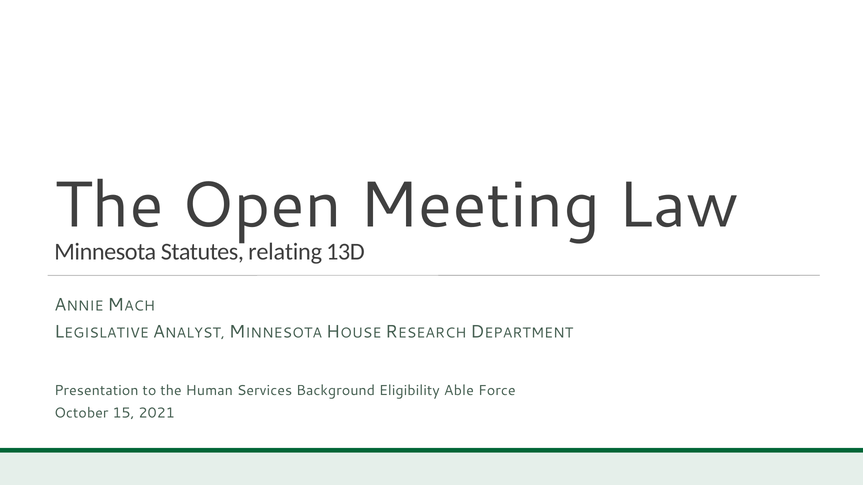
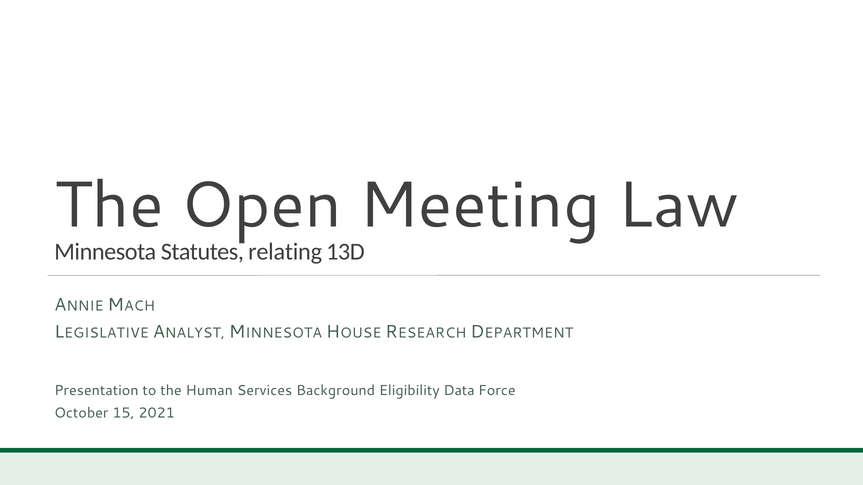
Able: Able -> Data
